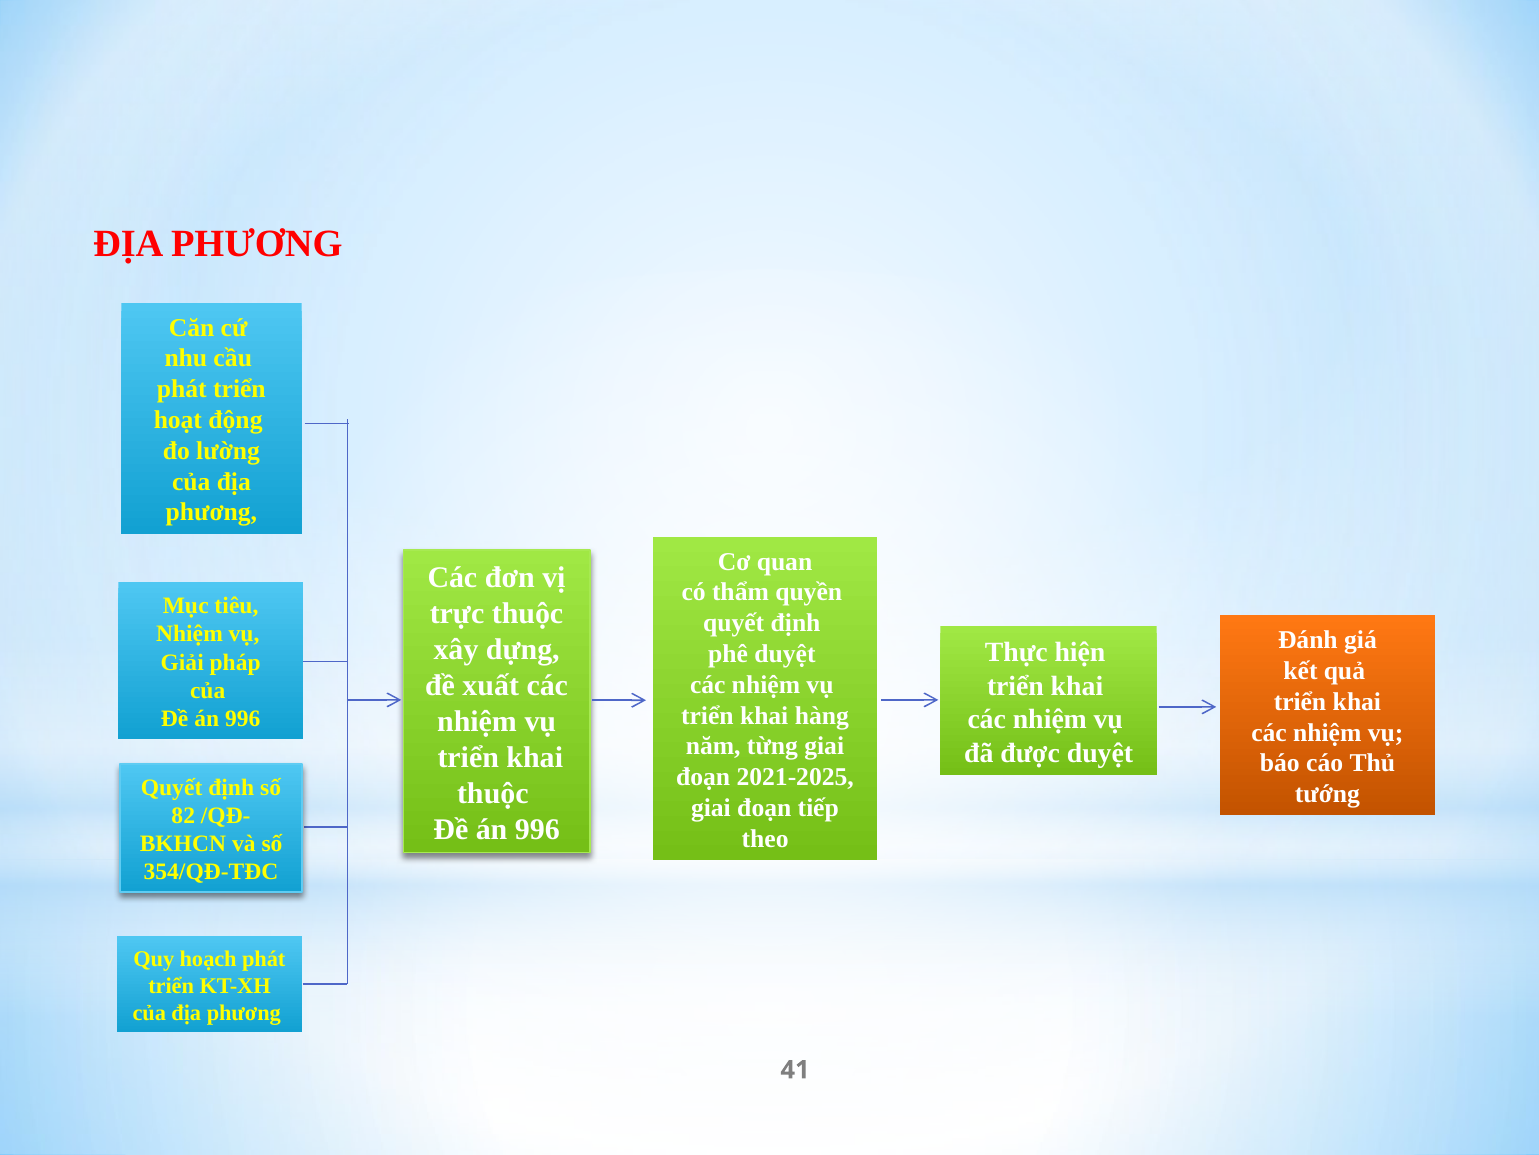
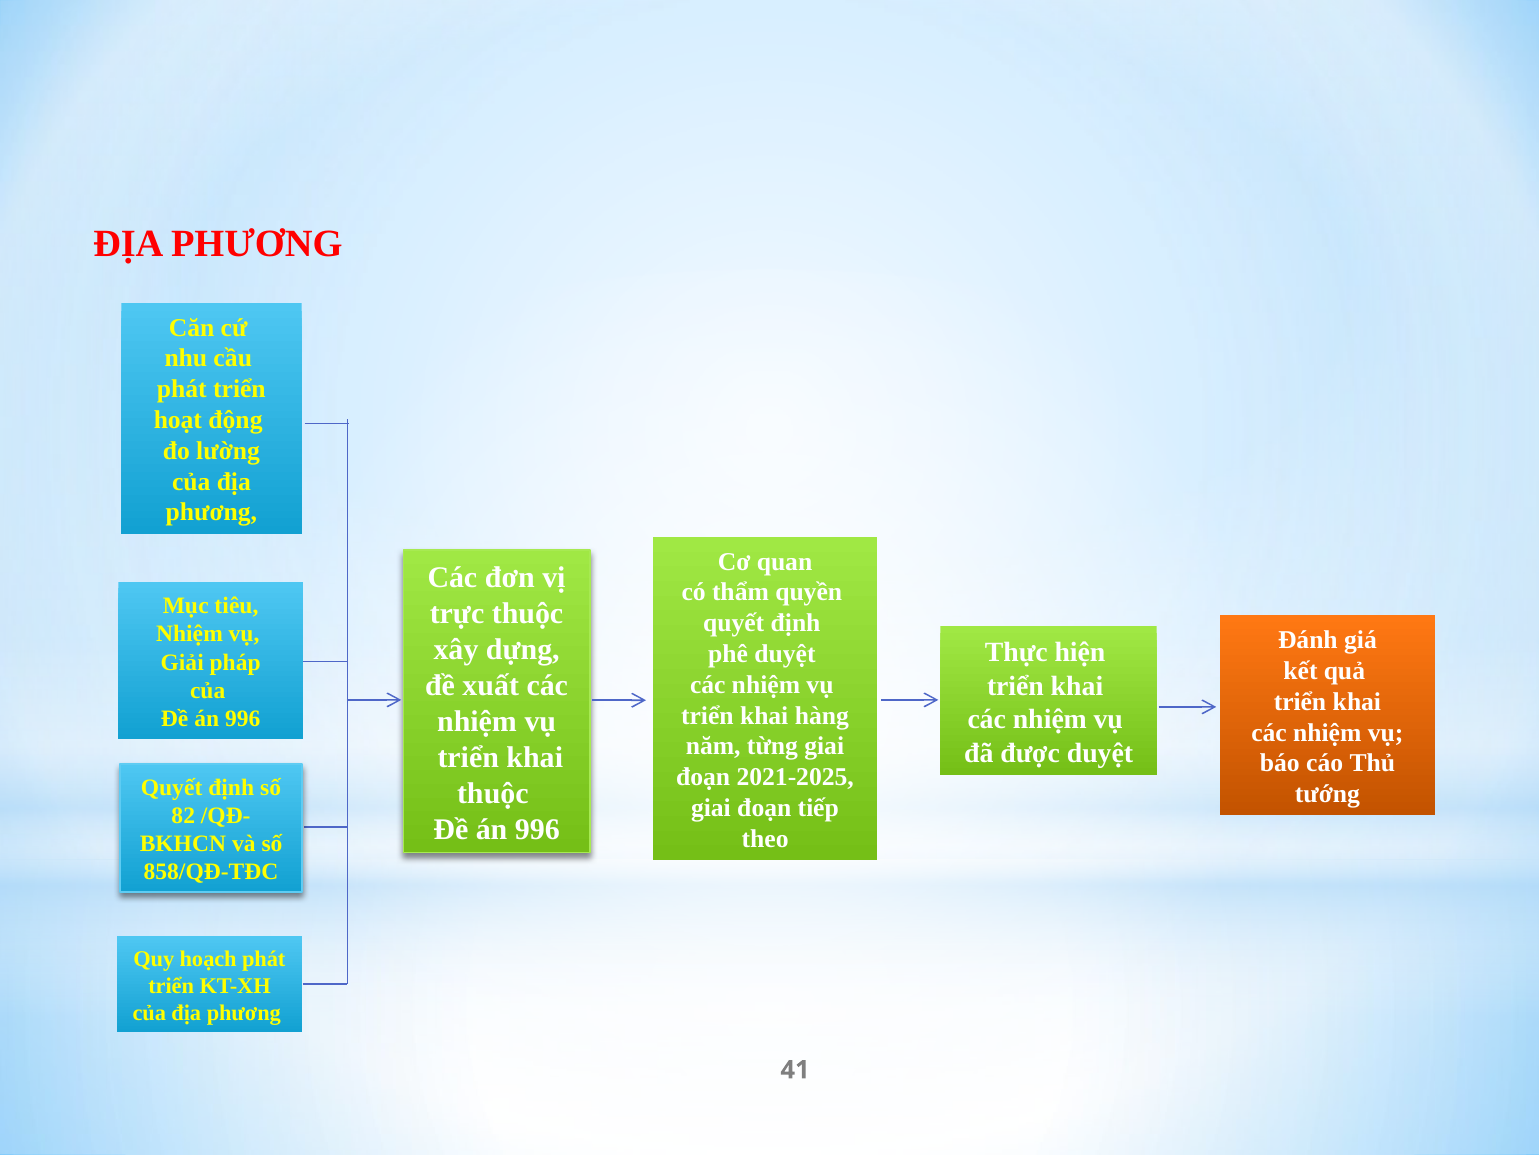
354/QĐ-TĐC: 354/QĐ-TĐC -> 858/QĐ-TĐC
